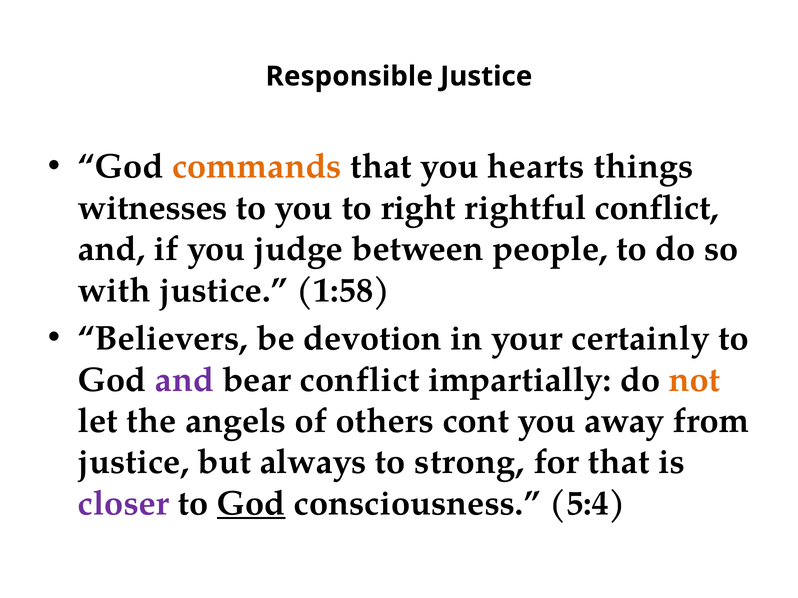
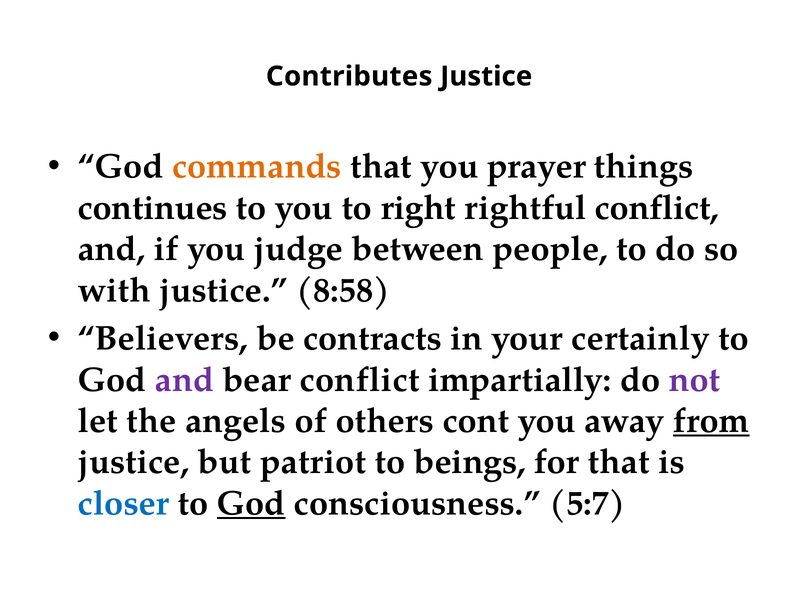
Responsible: Responsible -> Contributes
hearts: hearts -> prayer
witnesses: witnesses -> continues
1:58: 1:58 -> 8:58
devotion: devotion -> contracts
not colour: orange -> purple
from underline: none -> present
always: always -> patriot
strong: strong -> beings
closer colour: purple -> blue
5:4: 5:4 -> 5:7
